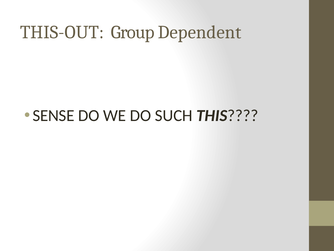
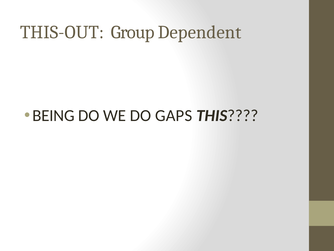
SENSE: SENSE -> BEING
SUCH: SUCH -> GAPS
